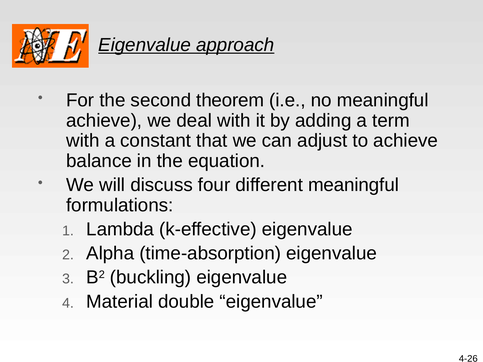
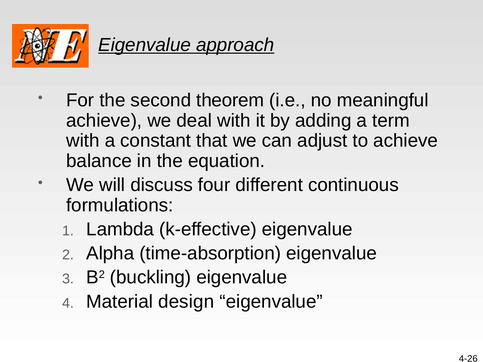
different meaningful: meaningful -> continuous
double: double -> design
